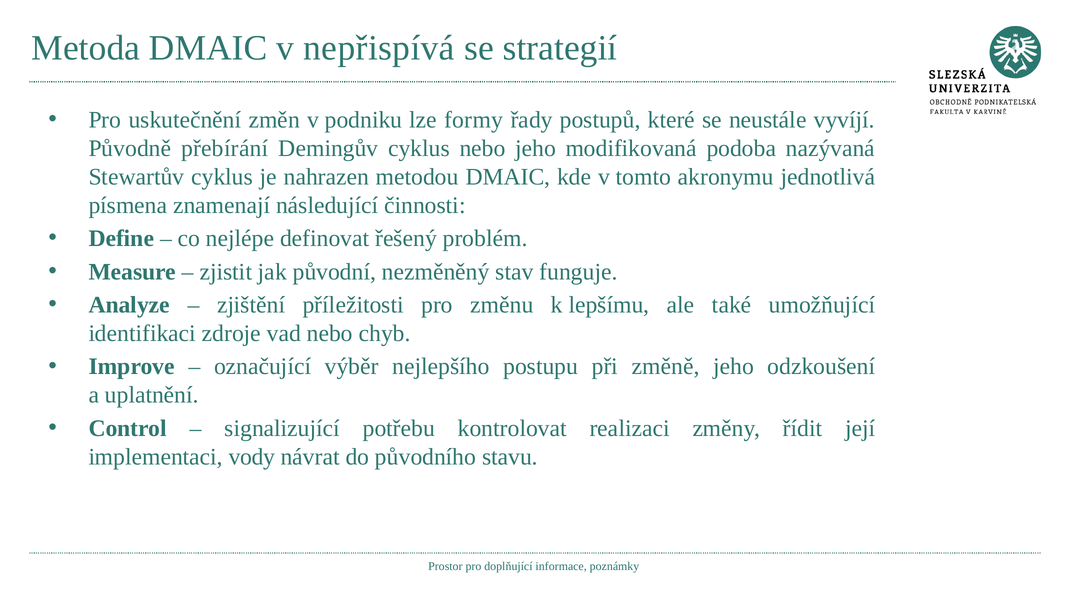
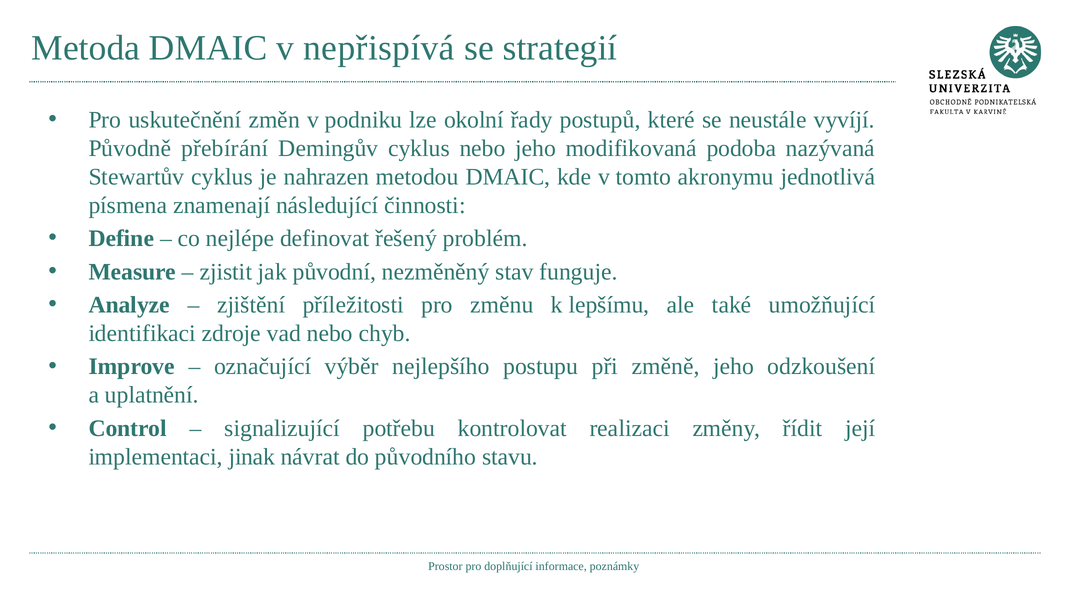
formy: formy -> okolní
vody: vody -> jinak
